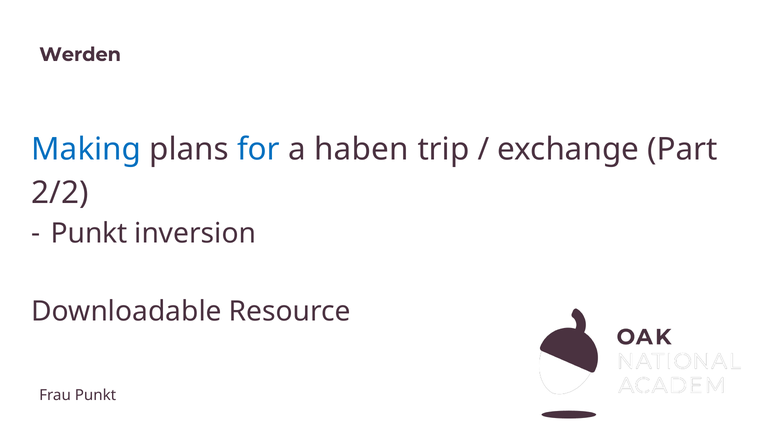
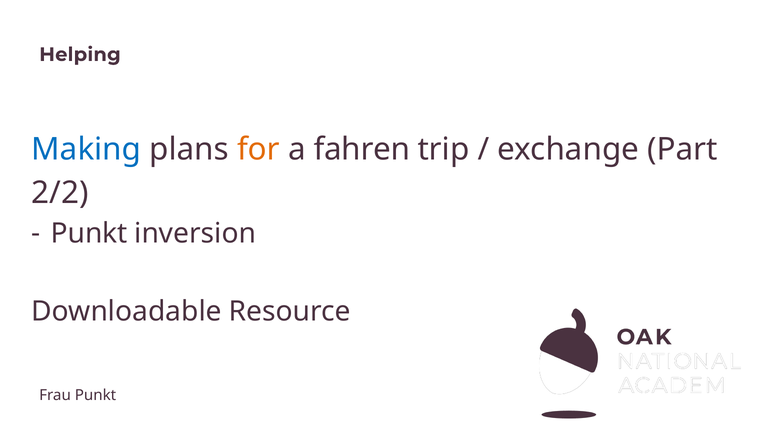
Werden: Werden -> Helping
for colour: blue -> orange
haben: haben -> fahren
